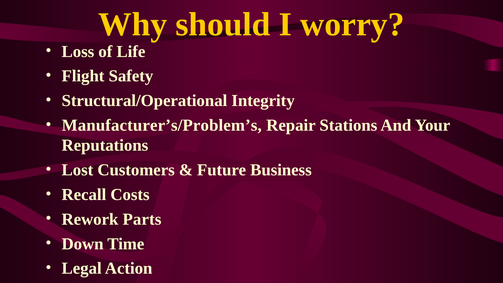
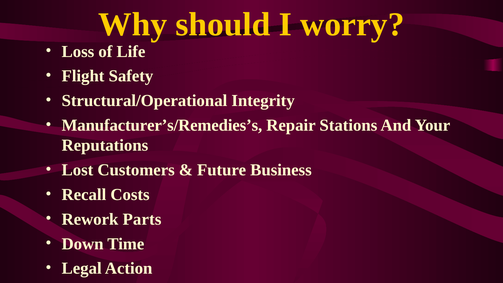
Manufacturer’s/Problem’s: Manufacturer’s/Problem’s -> Manufacturer’s/Remedies’s
